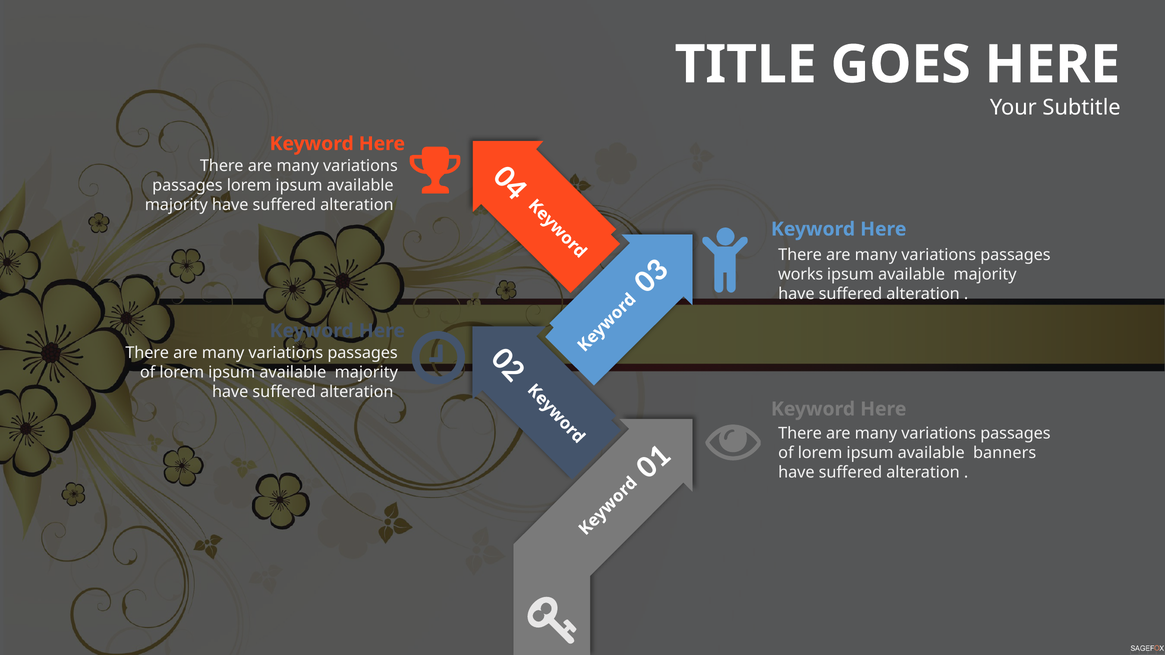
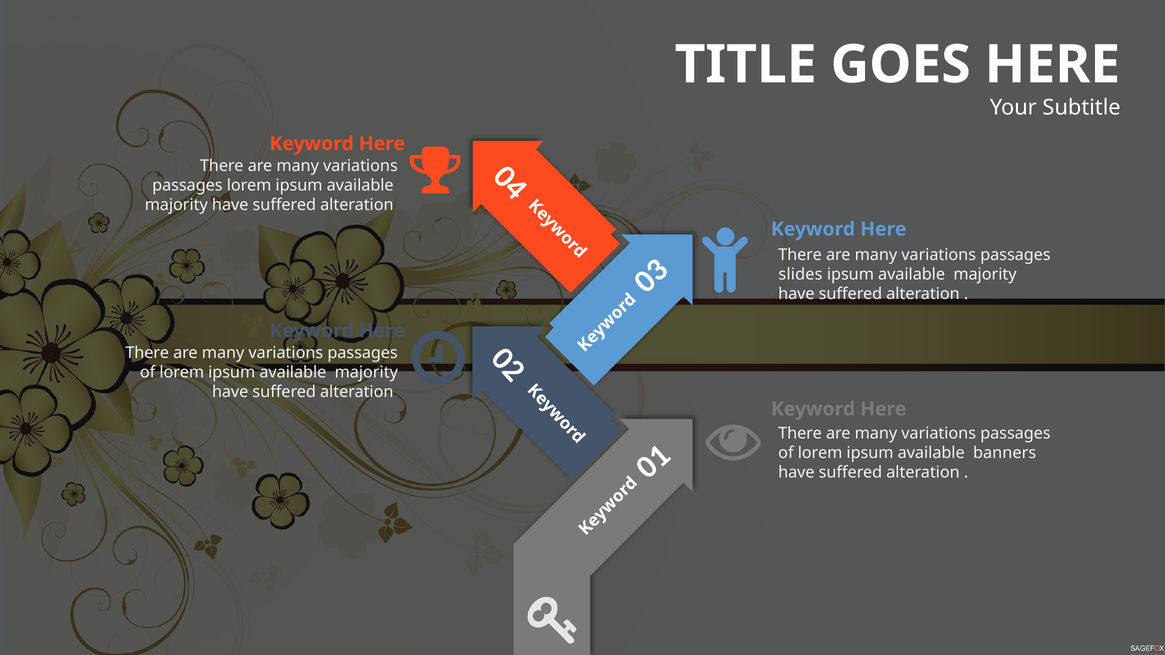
works: works -> slides
